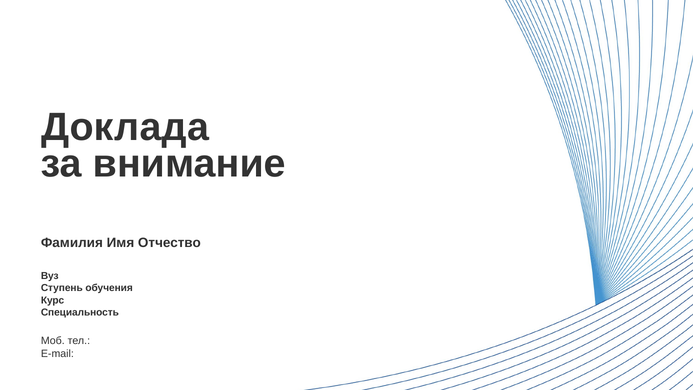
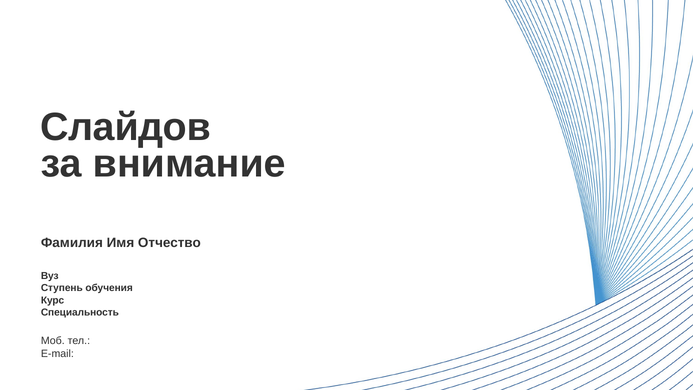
Доклада: Доклада -> Слайдов
